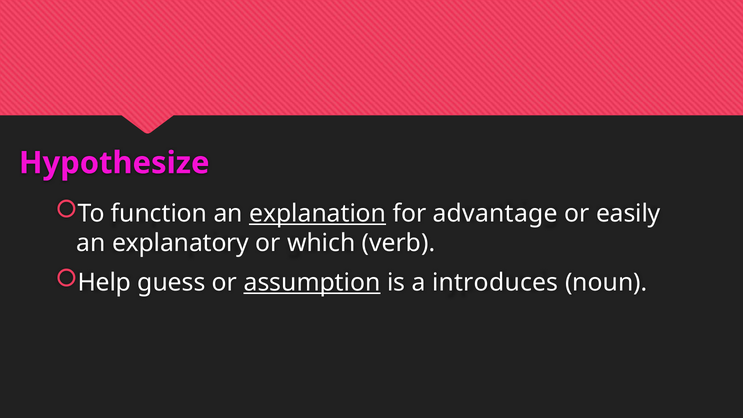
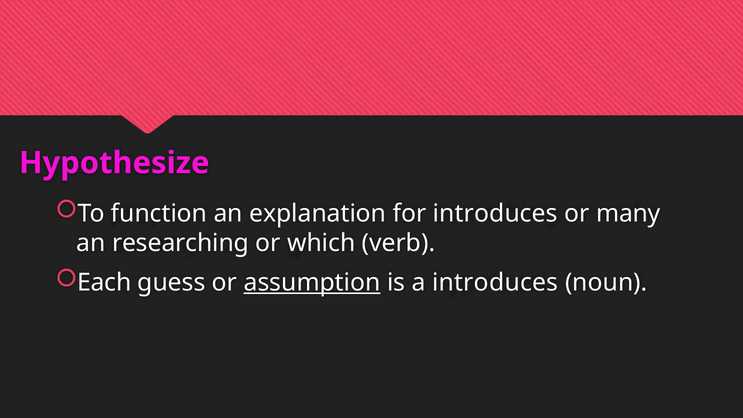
explanation underline: present -> none
for advantage: advantage -> introduces
easily: easily -> many
explanatory: explanatory -> researching
Help: Help -> Each
